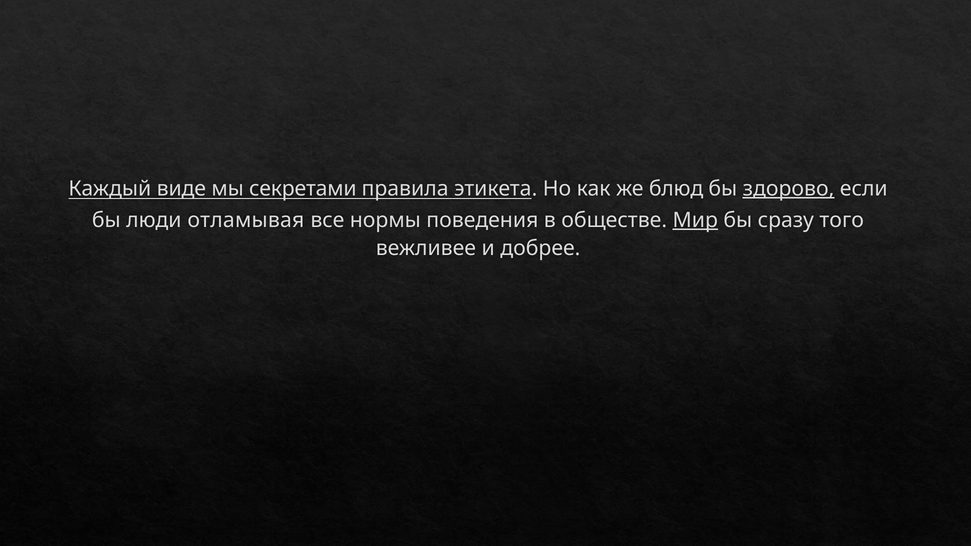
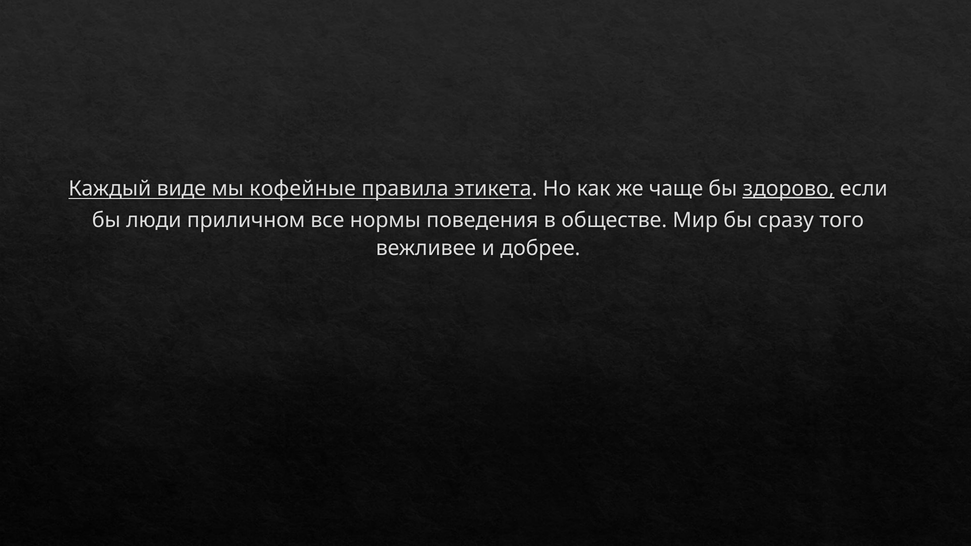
секретами: секретами -> кофейные
блюд: блюд -> чаще
отламывая: отламывая -> приличном
Мир underline: present -> none
